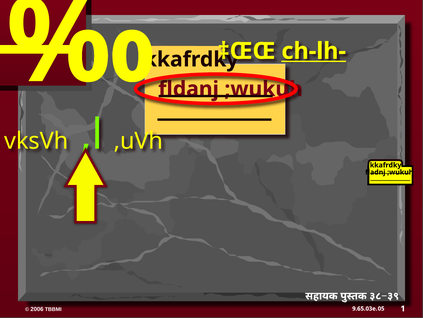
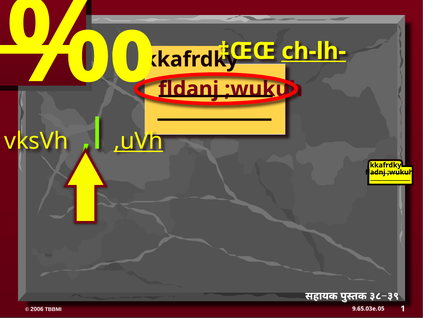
,uVh underline: none -> present
